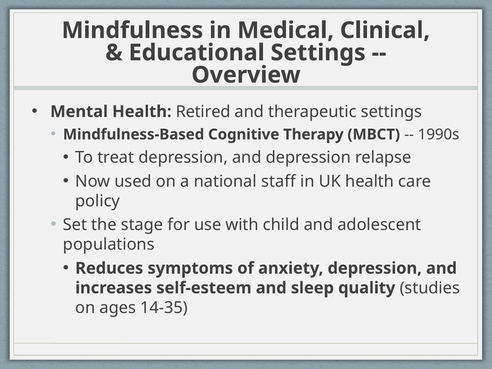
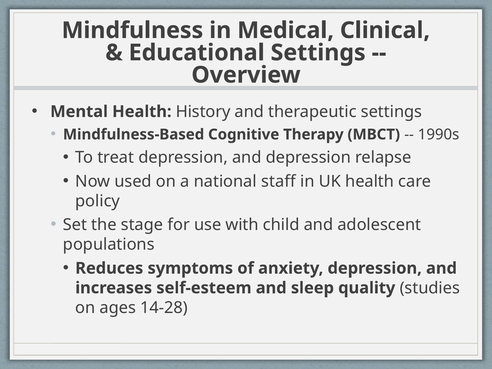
Retired: Retired -> History
14-35: 14-35 -> 14-28
